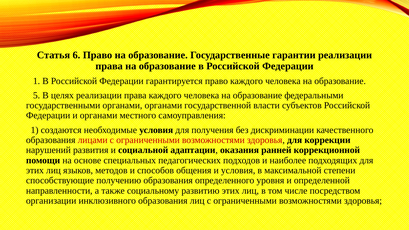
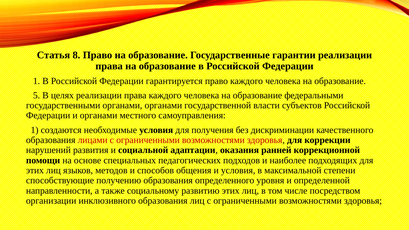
6: 6 -> 8
